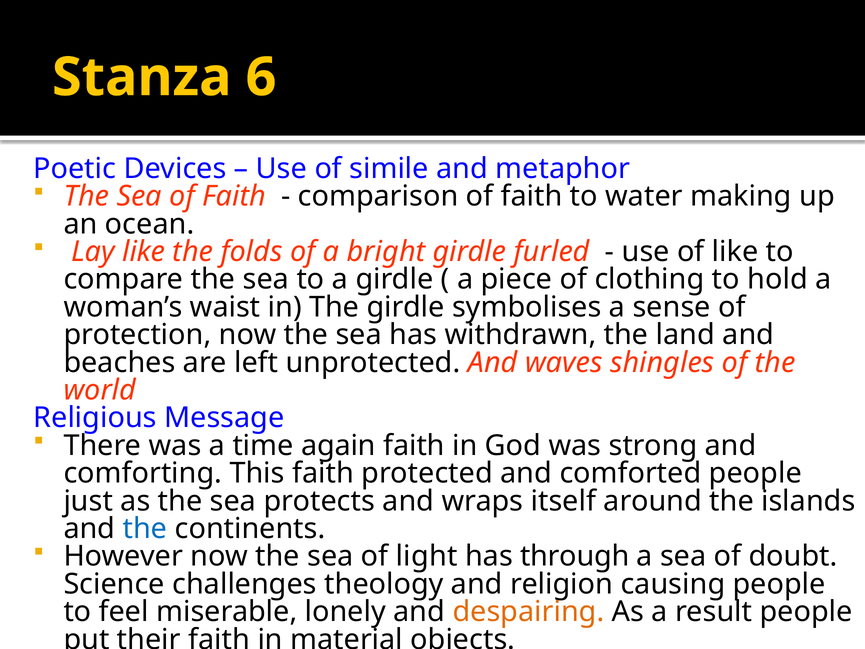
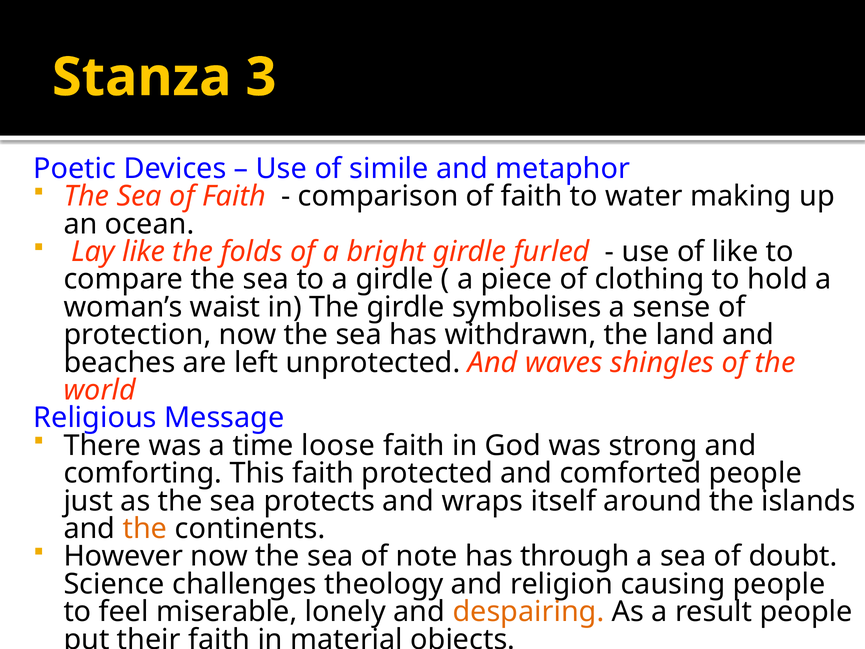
6: 6 -> 3
again: again -> loose
the at (145, 529) colour: blue -> orange
light: light -> note
